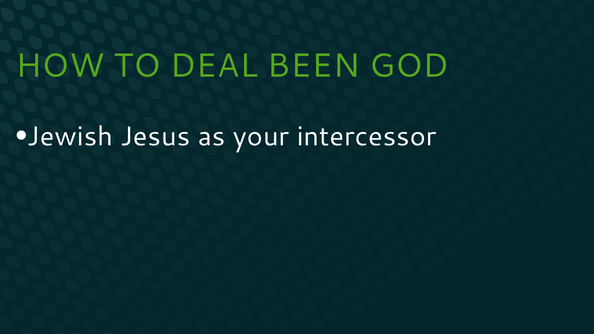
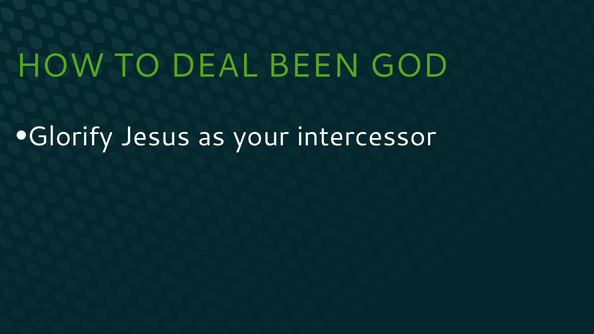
Jewish: Jewish -> Glorify
